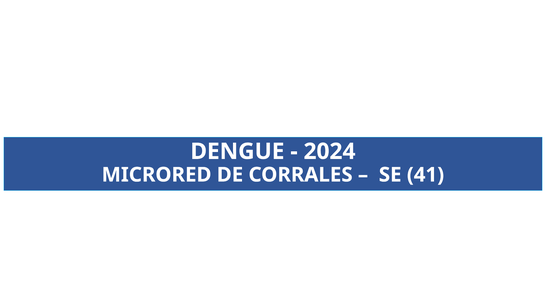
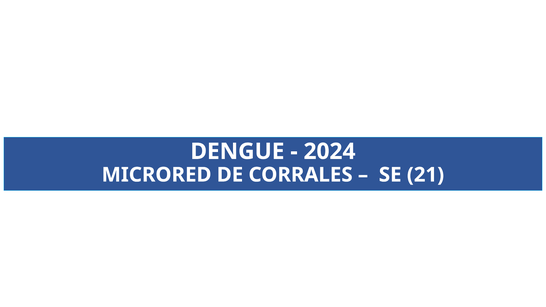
41: 41 -> 21
